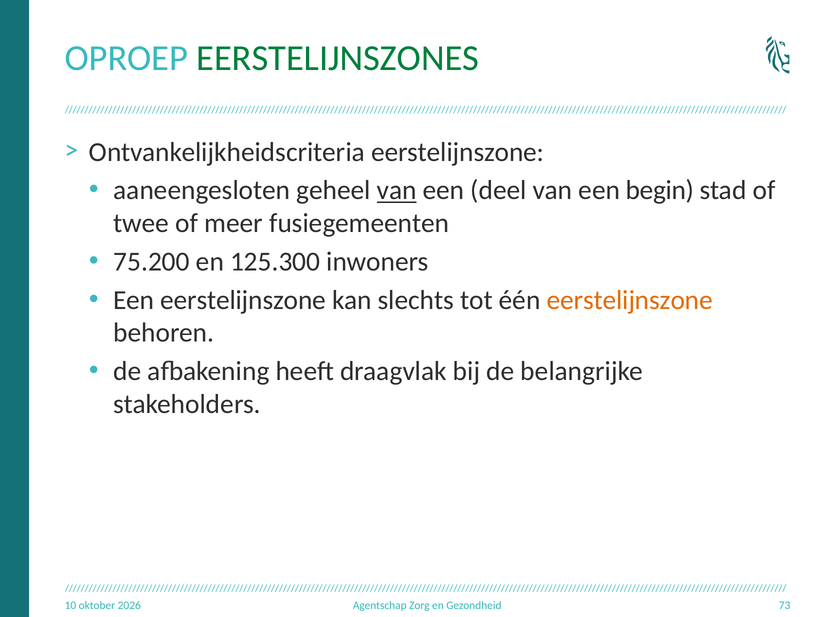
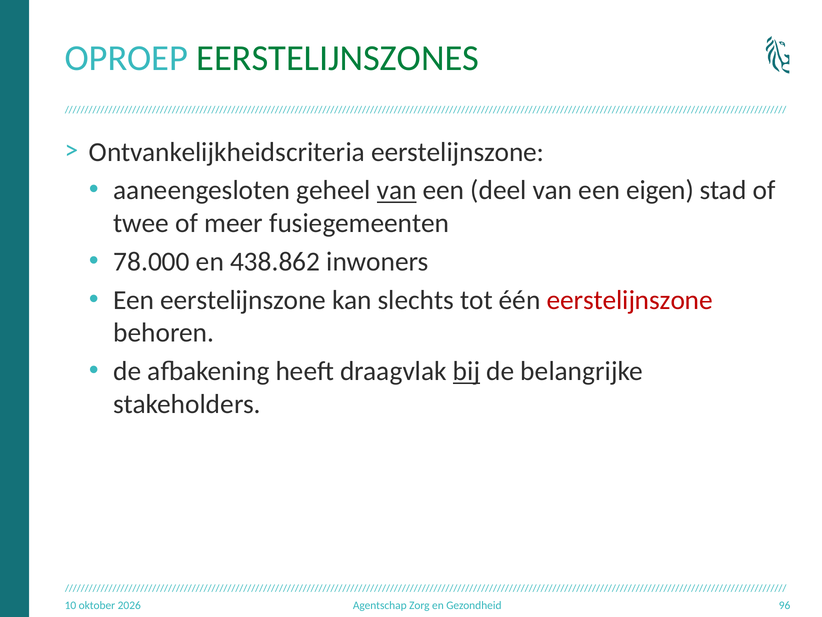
begin: begin -> eigen
75.200: 75.200 -> 78.000
125.300: 125.300 -> 438.862
eerstelijnszone at (630, 300) colour: orange -> red
bij underline: none -> present
73: 73 -> 96
